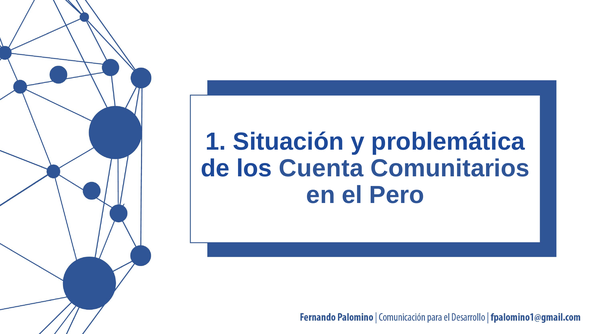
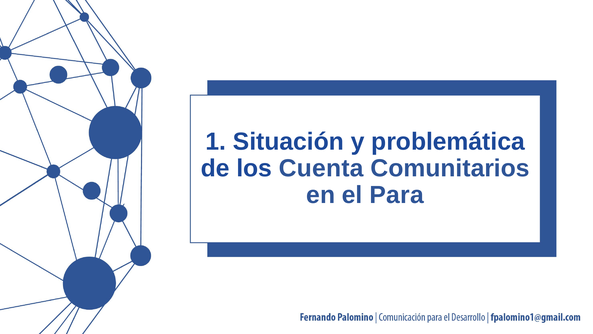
Pero: Pero -> Para
